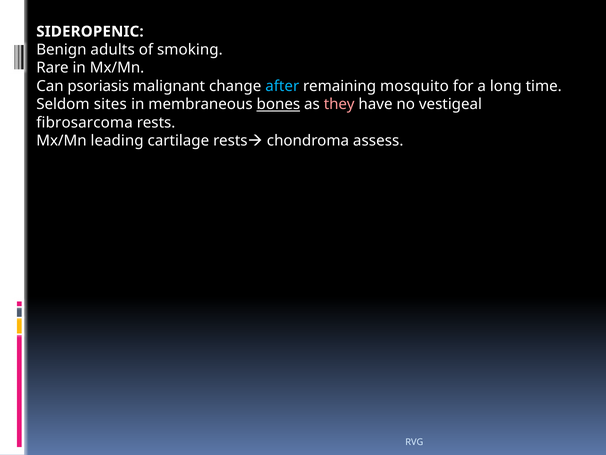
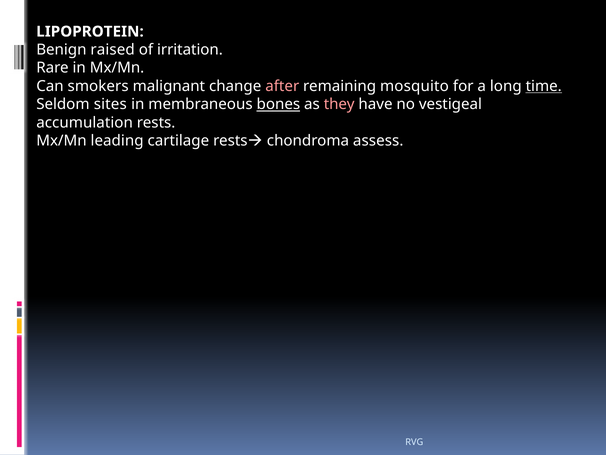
SIDEROPENIC: SIDEROPENIC -> LIPOPROTEIN
adults: adults -> raised
smoking: smoking -> irritation
psoriasis: psoriasis -> smokers
after colour: light blue -> pink
time underline: none -> present
fibrosarcoma: fibrosarcoma -> accumulation
